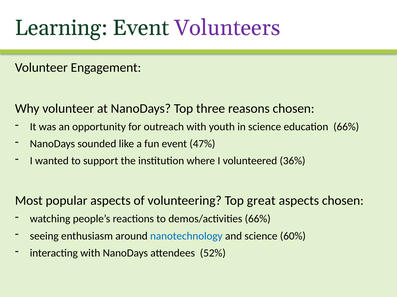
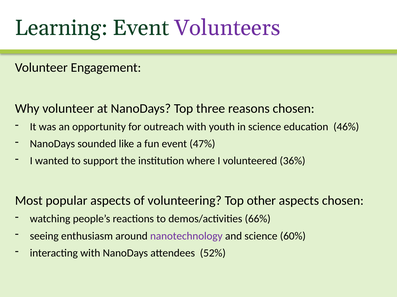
education 66%: 66% -> 46%
great: great -> other
nanotechnology colour: blue -> purple
